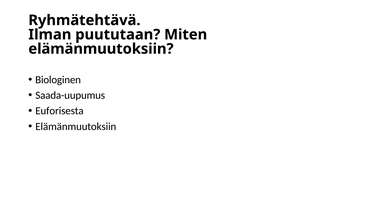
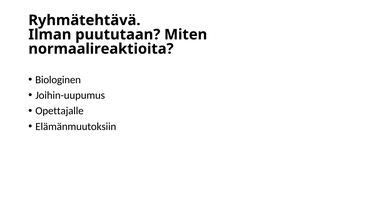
elämänmuutoksiin at (101, 49): elämänmuutoksiin -> normaalireaktioita
Saada-uupumus: Saada-uupumus -> Joihin-uupumus
Euforisesta: Euforisesta -> Opettajalle
